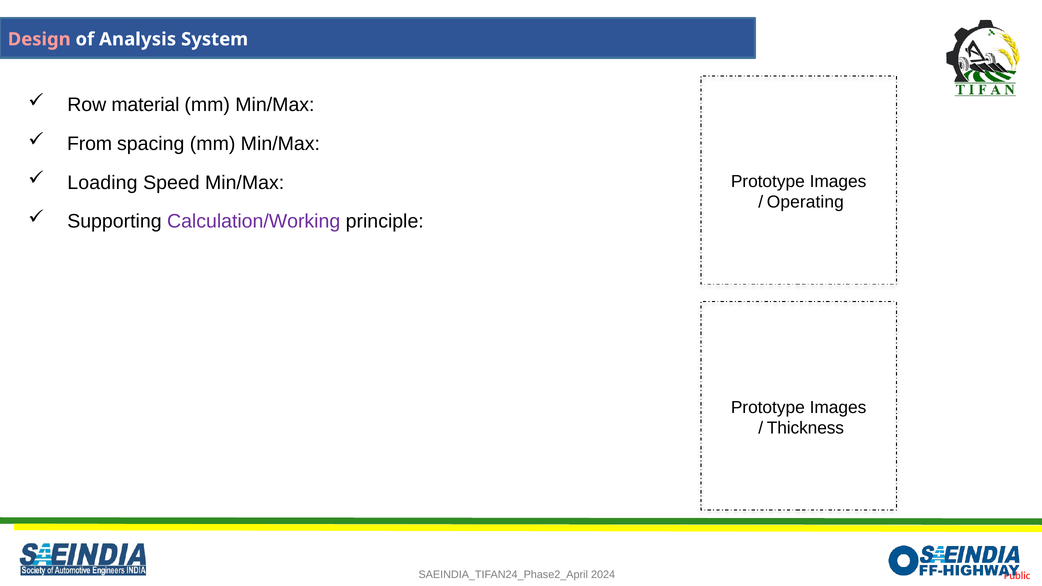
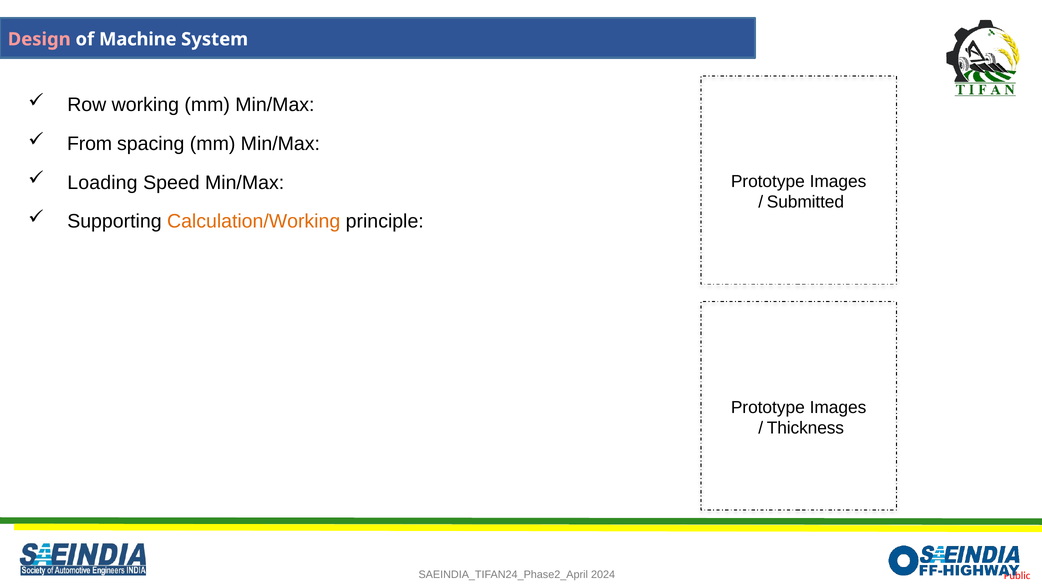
Analysis: Analysis -> Machine
material: material -> working
Operating: Operating -> Submitted
Calculation/Working colour: purple -> orange
